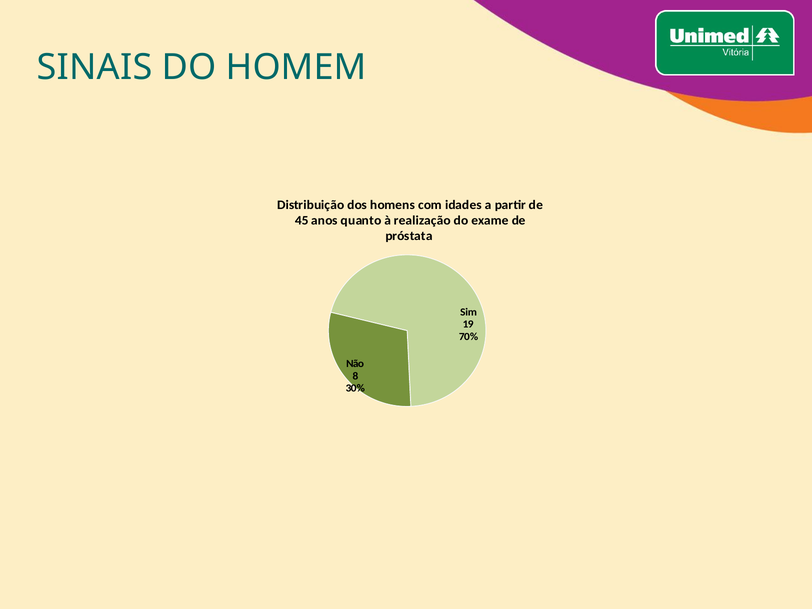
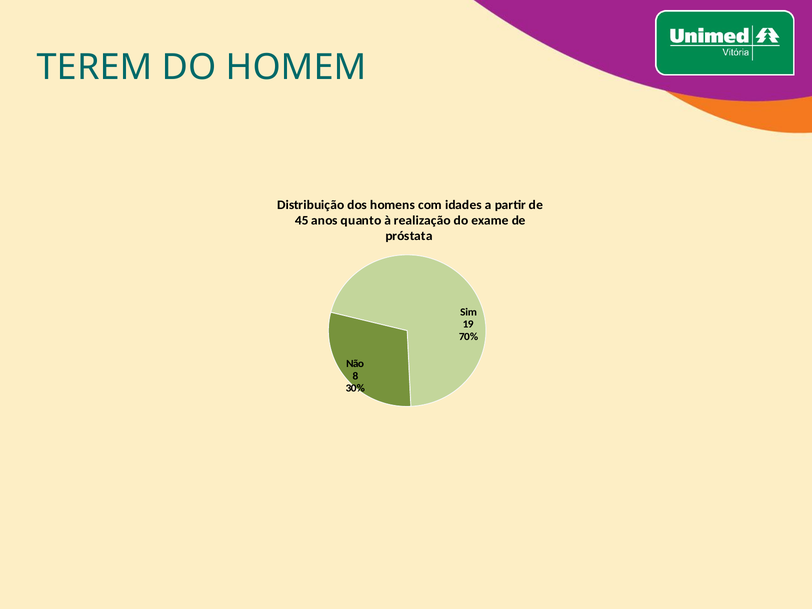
SINAIS: SINAIS -> TEREM
